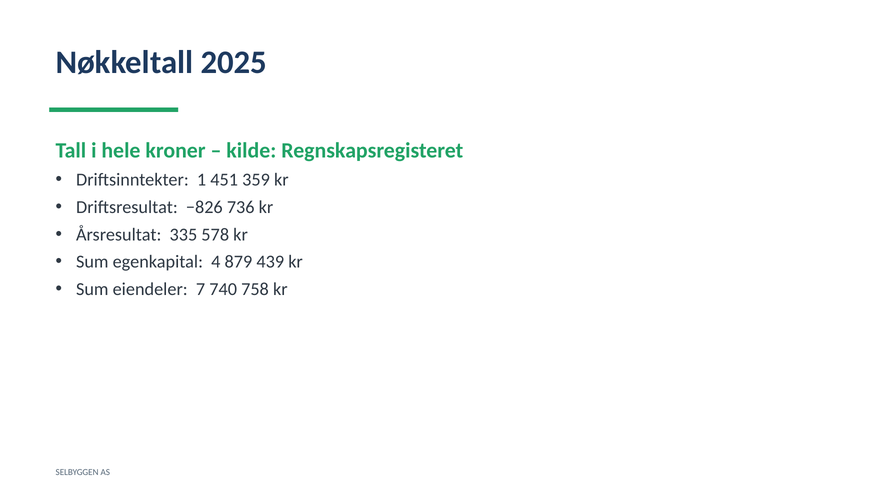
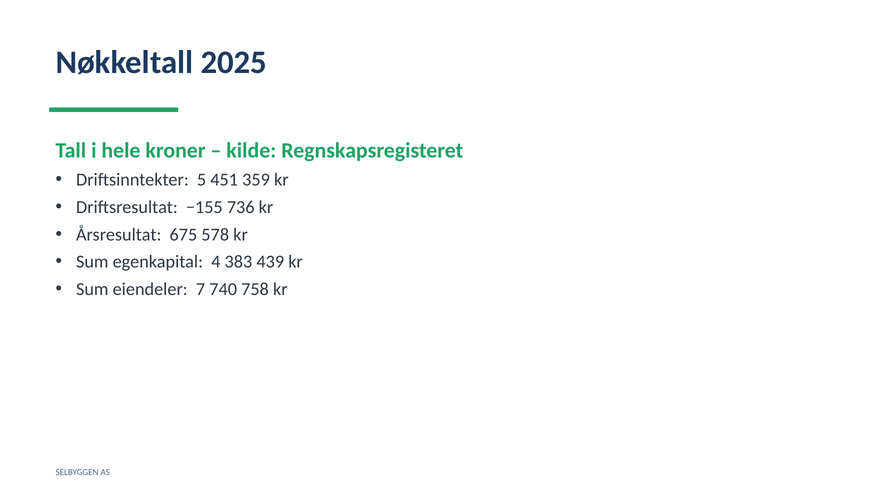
1: 1 -> 5
−826: −826 -> −155
335: 335 -> 675
879: 879 -> 383
